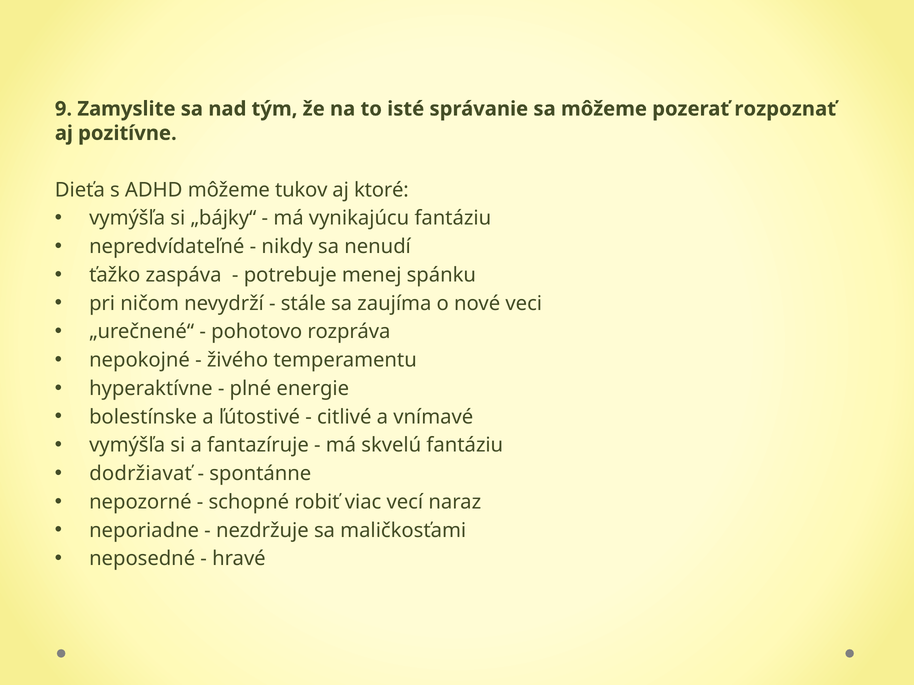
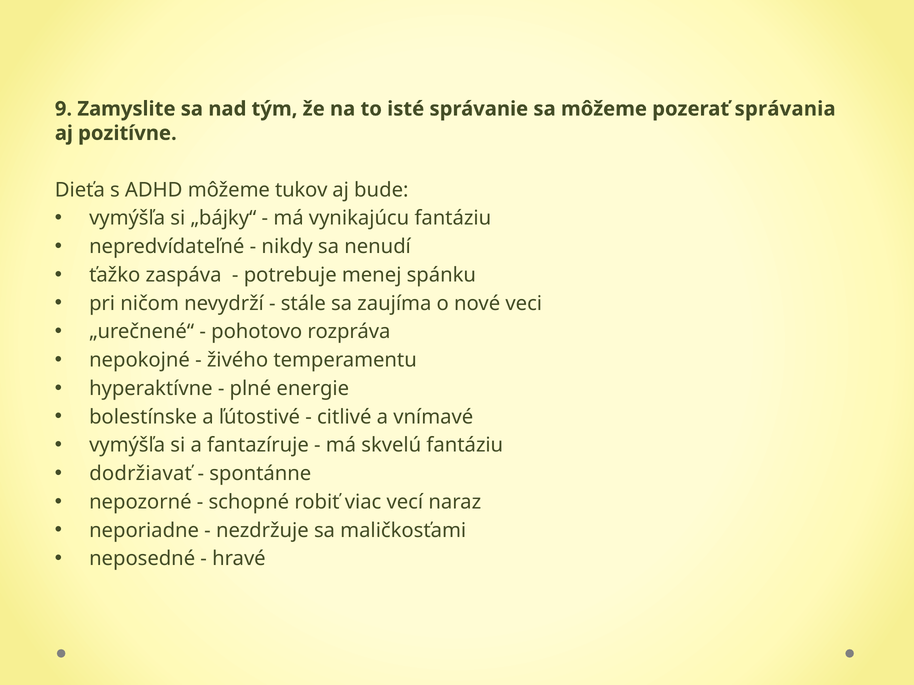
rozpoznať: rozpoznať -> správania
ktoré: ktoré -> bude
